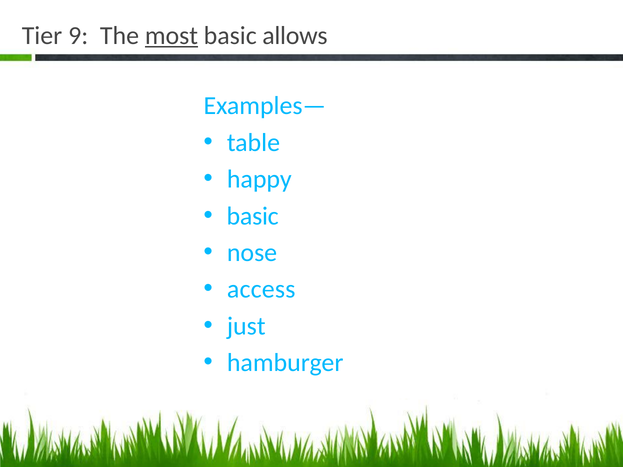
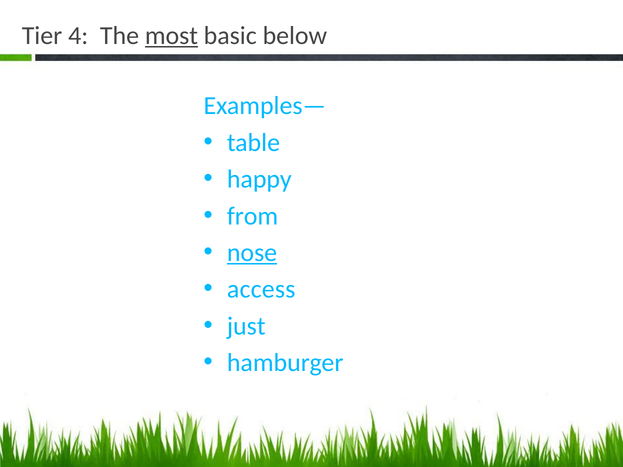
9: 9 -> 4
allows: allows -> below
basic at (253, 216): basic -> from
nose underline: none -> present
